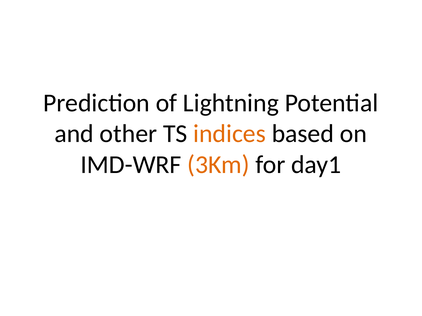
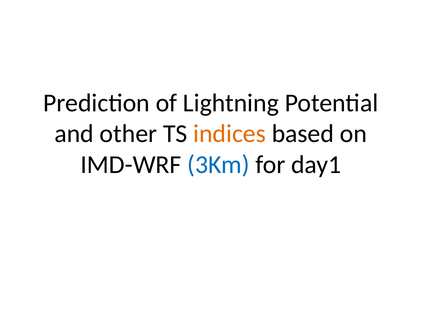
3Km colour: orange -> blue
